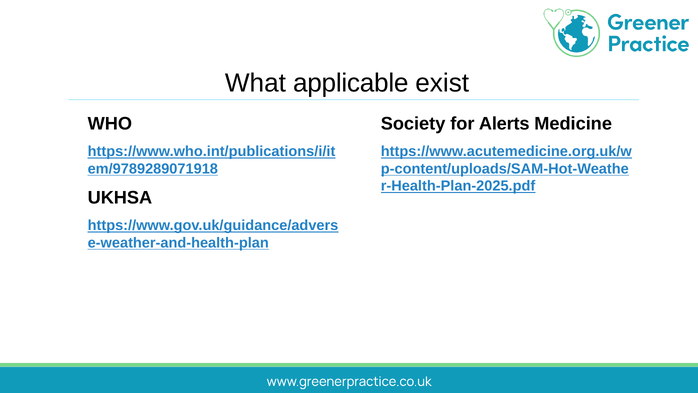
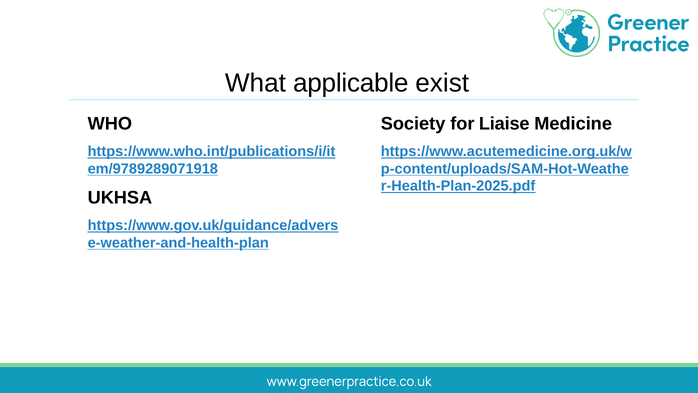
Alerts: Alerts -> Liaise
